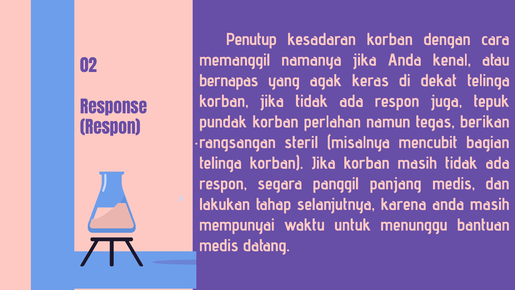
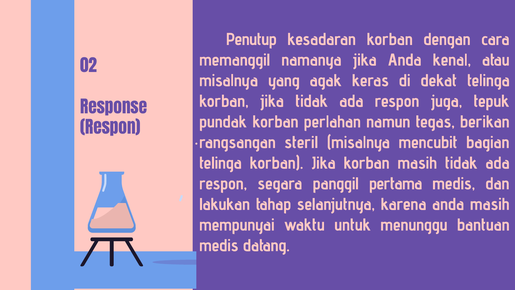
bernapas at (229, 80): bernapas -> misalnya
panjang: panjang -> pertama
